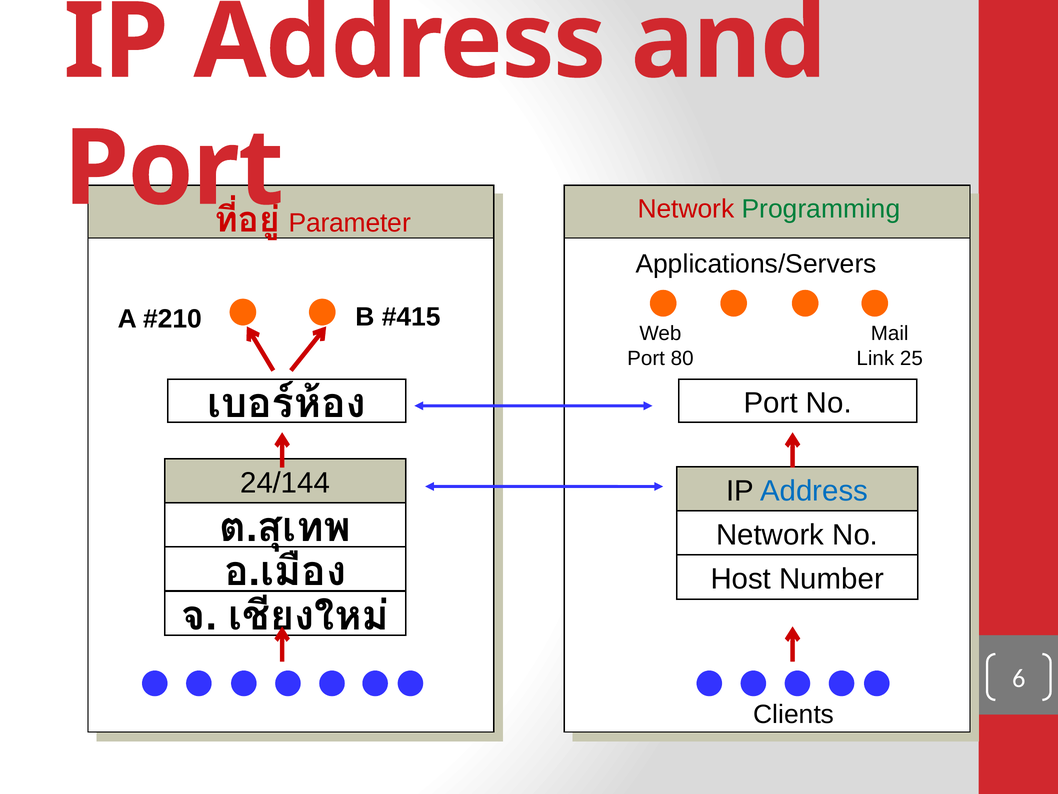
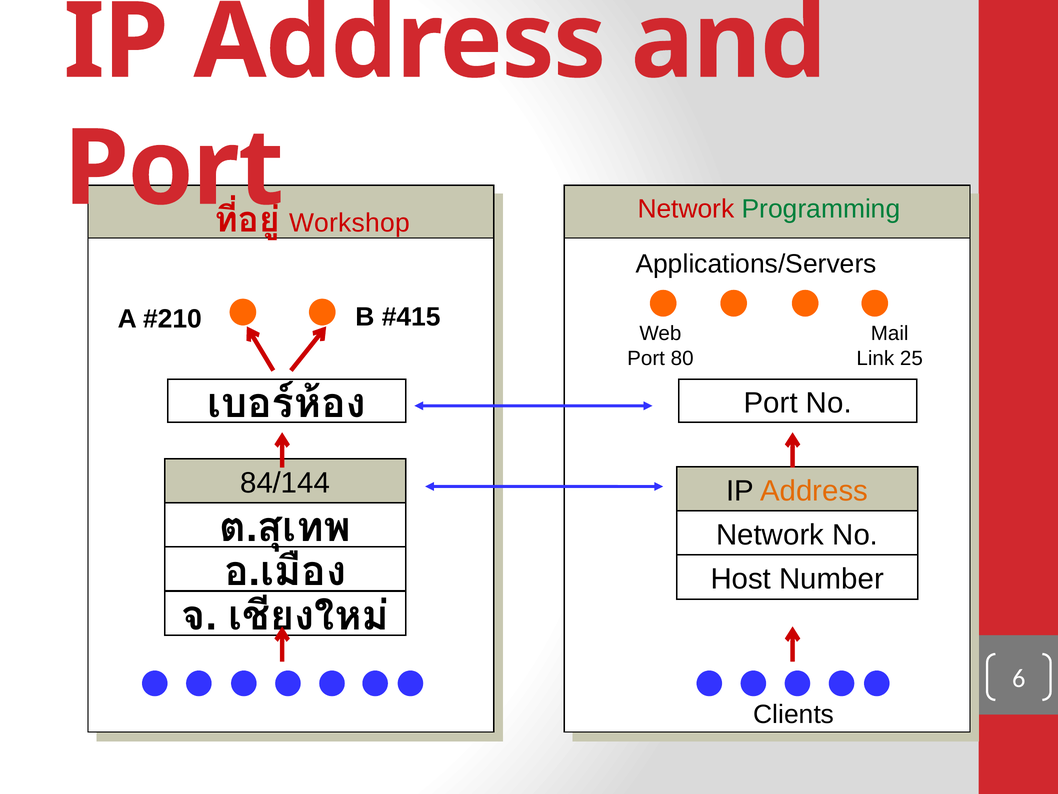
Parameter: Parameter -> Workshop
24/144: 24/144 -> 84/144
Address at (814, 491) colour: blue -> orange
